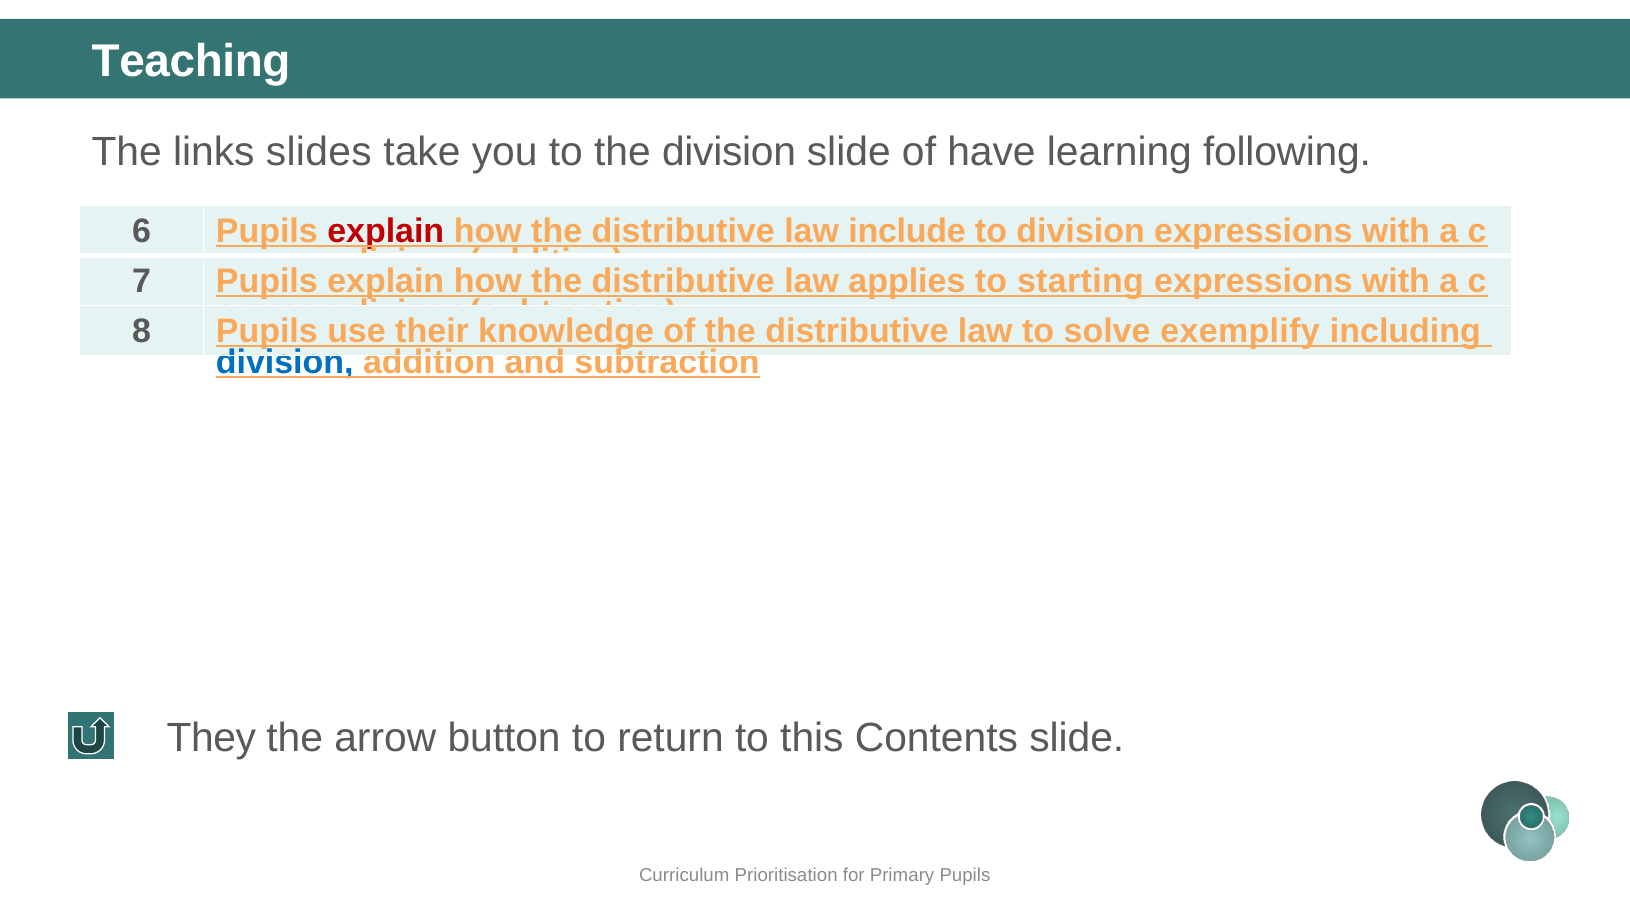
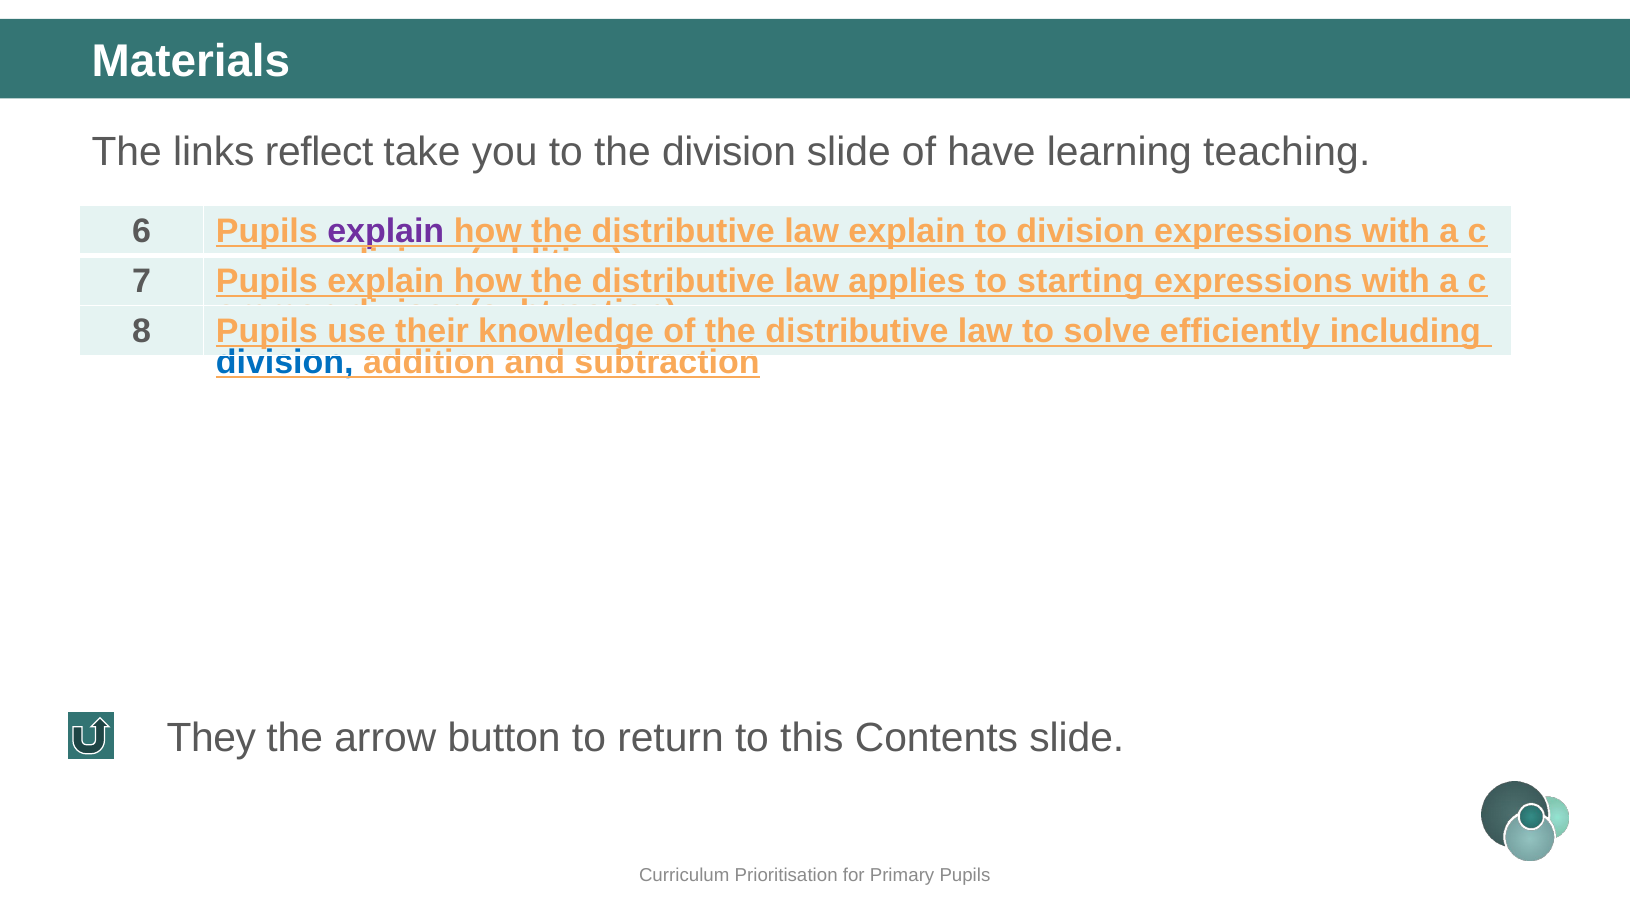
Teaching: Teaching -> Materials
slides: slides -> reflect
following: following -> teaching
explain at (386, 231) colour: red -> purple
law include: include -> explain
exemplify: exemplify -> efficiently
